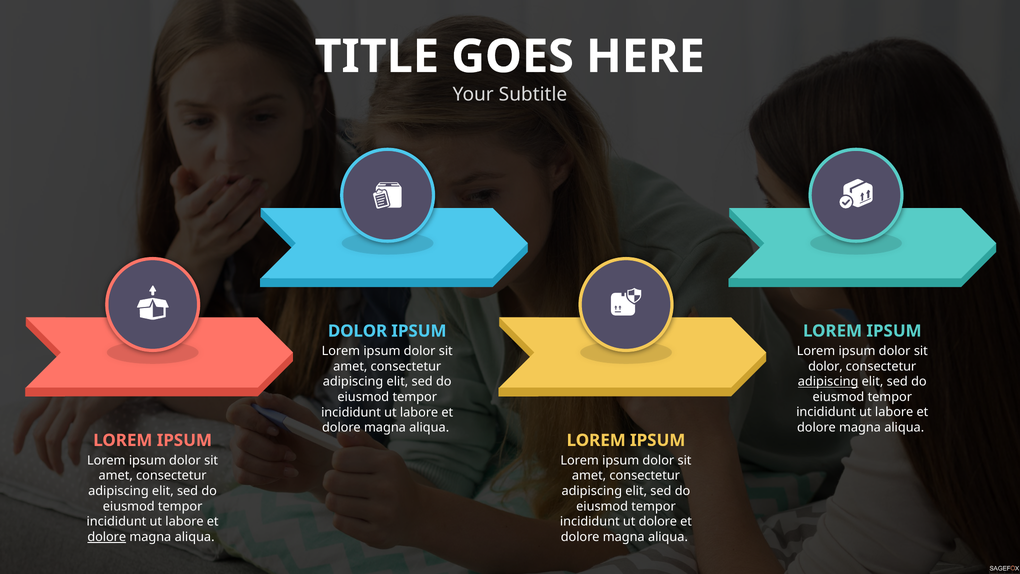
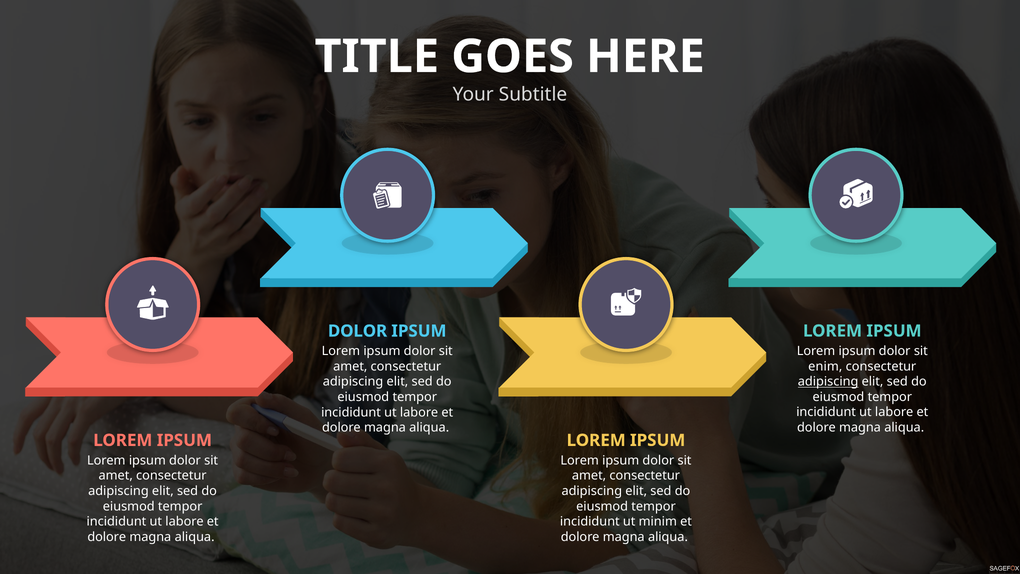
dolor at (825, 366): dolor -> enim
ut dolore: dolore -> minim
dolore at (107, 537) underline: present -> none
